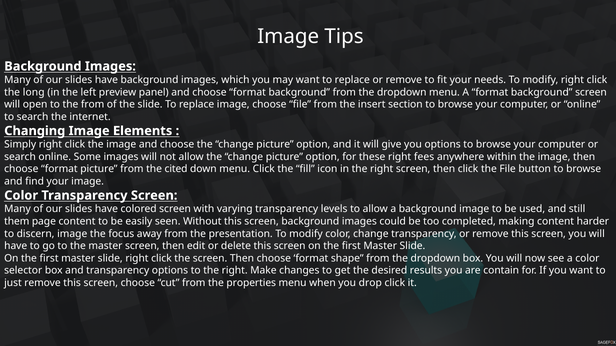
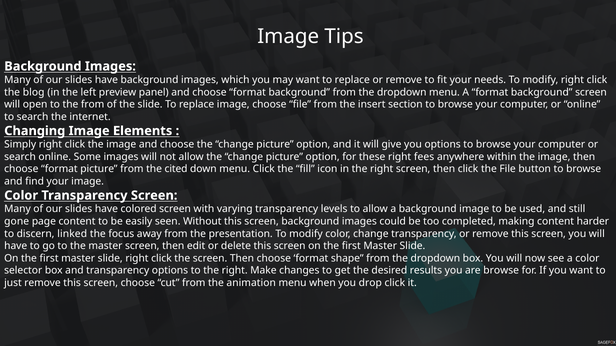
long: long -> blog
them: them -> gone
discern image: image -> linked
are contain: contain -> browse
properties: properties -> animation
